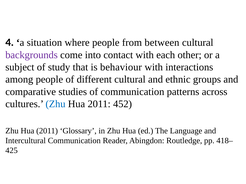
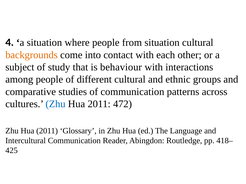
from between: between -> situation
backgrounds colour: purple -> orange
452: 452 -> 472
